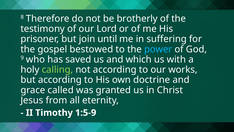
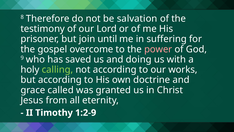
brotherly: brotherly -> salvation
bestowed: bestowed -> overcome
power colour: light blue -> pink
which: which -> doing
1:5-9: 1:5-9 -> 1:2-9
